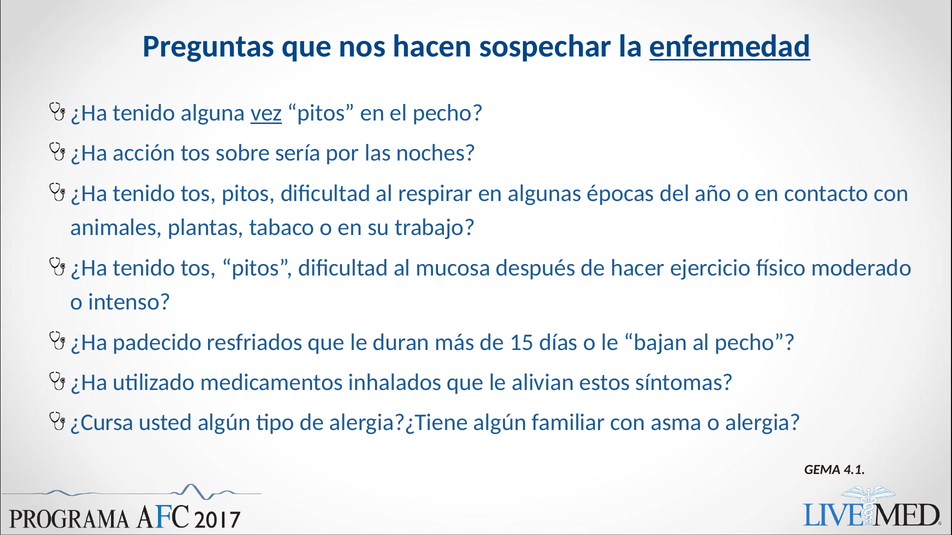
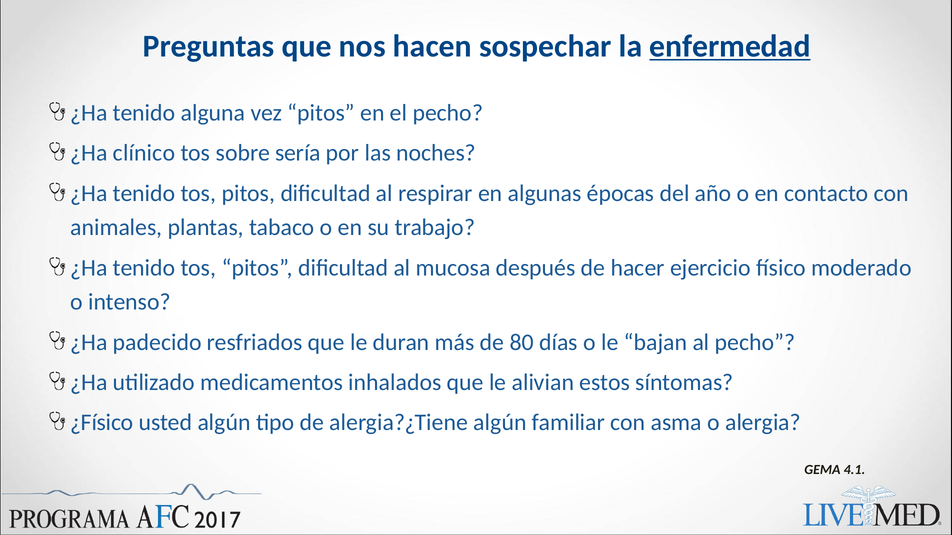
vez underline: present -> none
acción: acción -> clínico
15: 15 -> 80
¿Cursa: ¿Cursa -> ¿Físico
